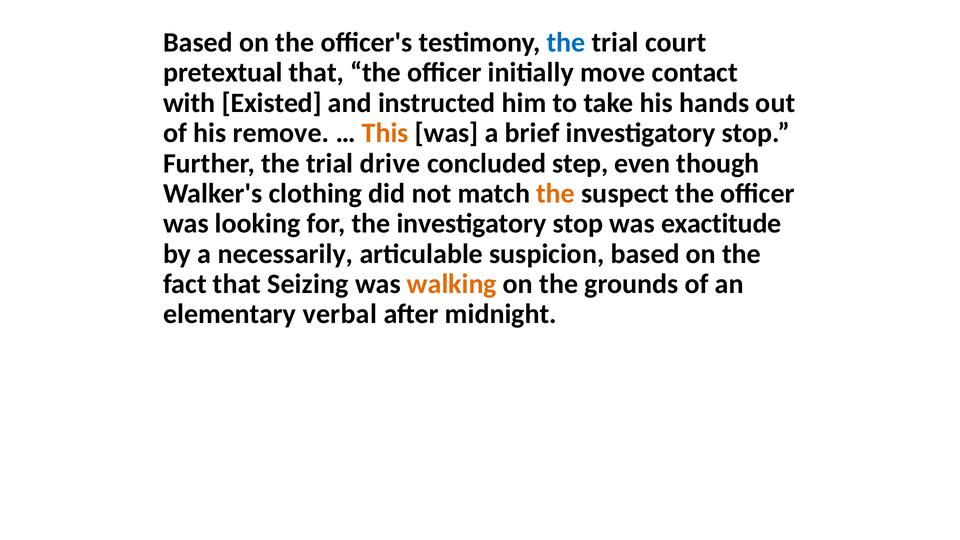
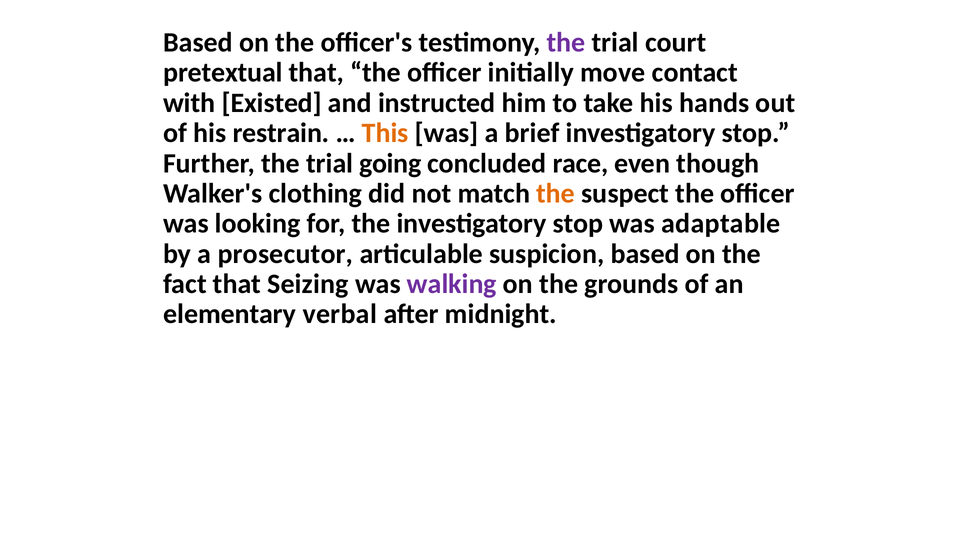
the at (566, 43) colour: blue -> purple
remove: remove -> restrain
drive: drive -> going
step: step -> race
exactitude: exactitude -> adaptable
necessarily: necessarily -> prosecutor
walking colour: orange -> purple
